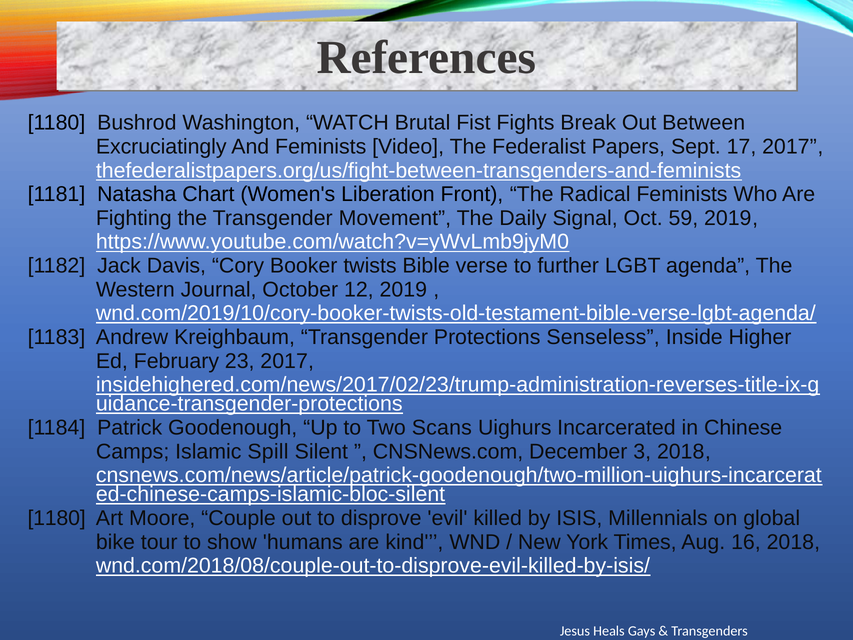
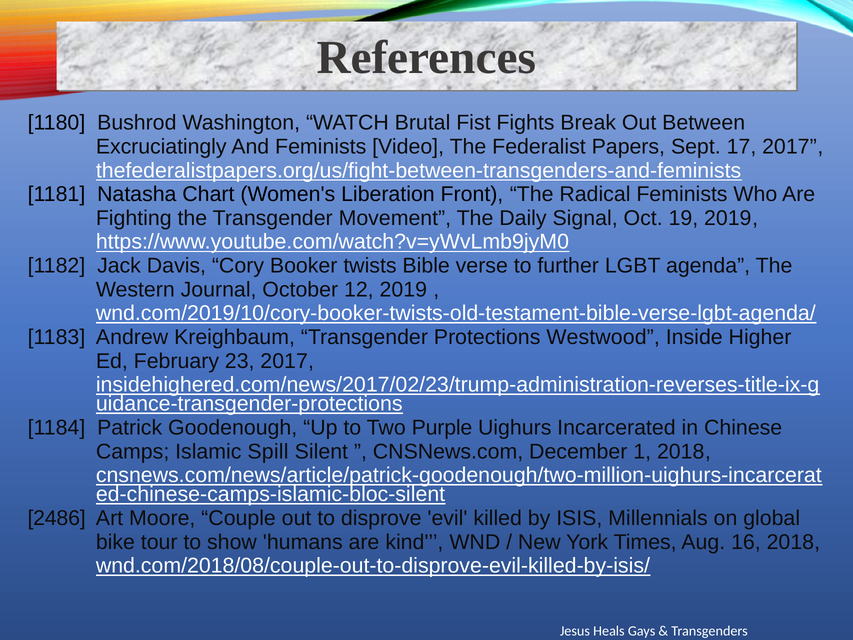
59: 59 -> 19
Senseless: Senseless -> Westwood
Scans: Scans -> Purple
3: 3 -> 1
1180 at (57, 518): 1180 -> 2486
